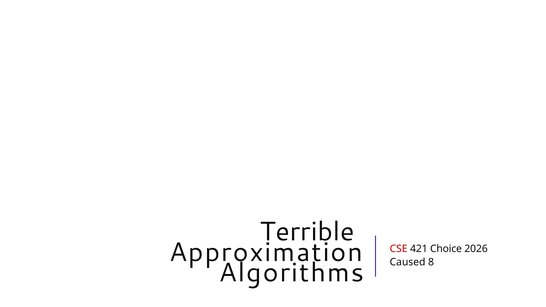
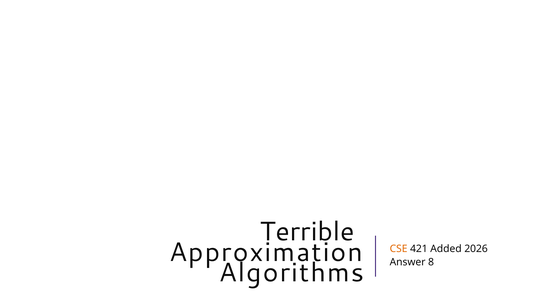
CSE colour: red -> orange
Choice: Choice -> Added
Caused: Caused -> Answer
